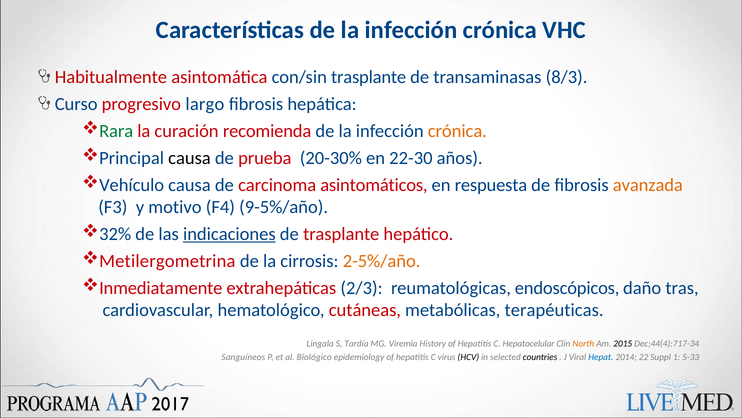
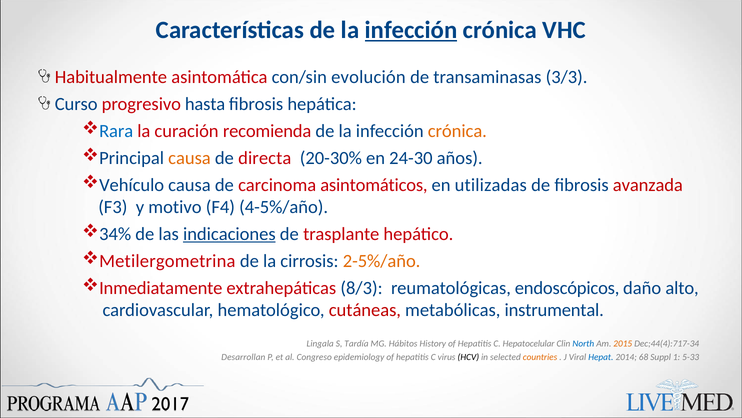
infección at (411, 30) underline: none -> present
con/sin trasplante: trasplante -> evolución
8/3: 8/3 -> 3/3
largo: largo -> hasta
Rara colour: green -> blue
causa at (189, 158) colour: black -> orange
prueba: prueba -> directa
22-30: 22-30 -> 24-30
respuesta: respuesta -> utilizadas
avanzada colour: orange -> red
9-5%/año: 9-5%/año -> 4-5%/año
32%: 32% -> 34%
2/3: 2/3 -> 8/3
tras: tras -> alto
terapéuticas: terapéuticas -> instrumental
Viremia: Viremia -> Hábitos
North colour: orange -> blue
2015 colour: black -> orange
Sanguíneos: Sanguíneos -> Desarrollan
Biológico: Biológico -> Congreso
countries colour: black -> orange
22: 22 -> 68
